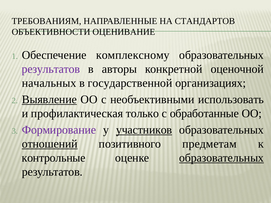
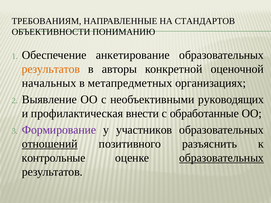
ОЦЕНИВАНИЕ: ОЦЕНИВАНИЕ -> ПОНИМАНИЮ
комплексному: комплексному -> анкетирование
результатов at (51, 69) colour: purple -> orange
государственной: государственной -> метапредметных
Выявление underline: present -> none
использовать: использовать -> руководящих
только: только -> внести
участников underline: present -> none
предметам: предметам -> разъяснить
